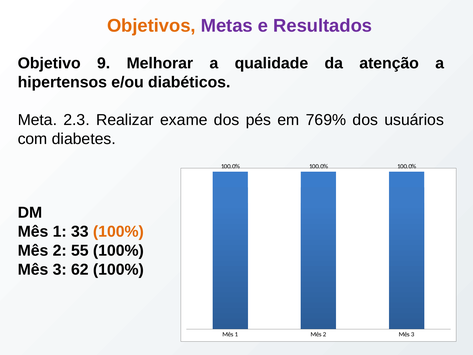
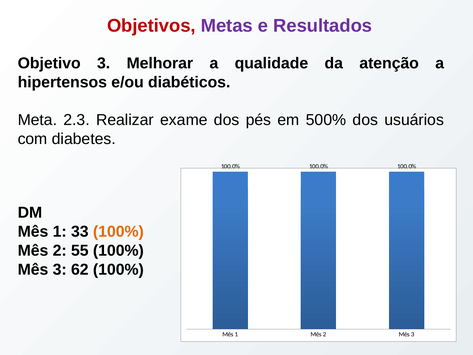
Objetivos colour: orange -> red
Objetivo 9: 9 -> 3
769%: 769% -> 500%
